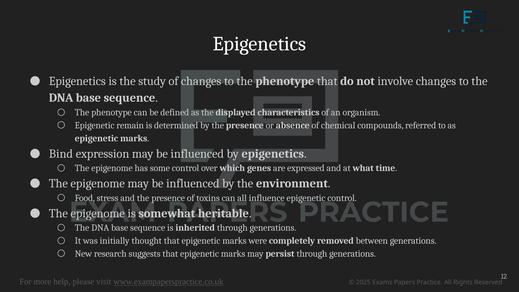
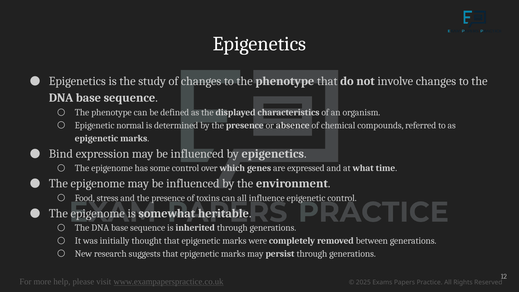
remain: remain -> normal
